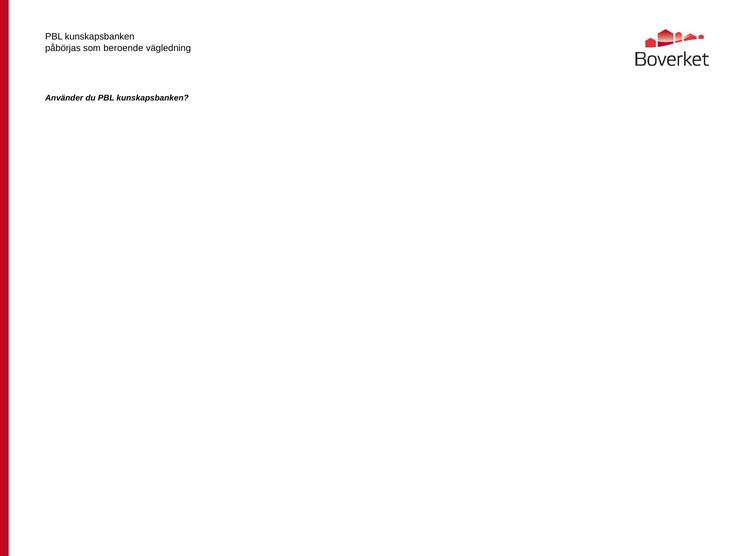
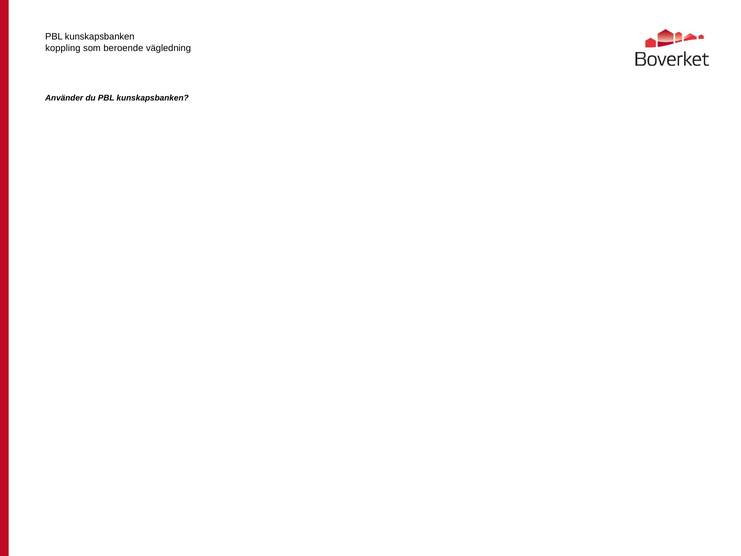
påbörjas: påbörjas -> koppling
